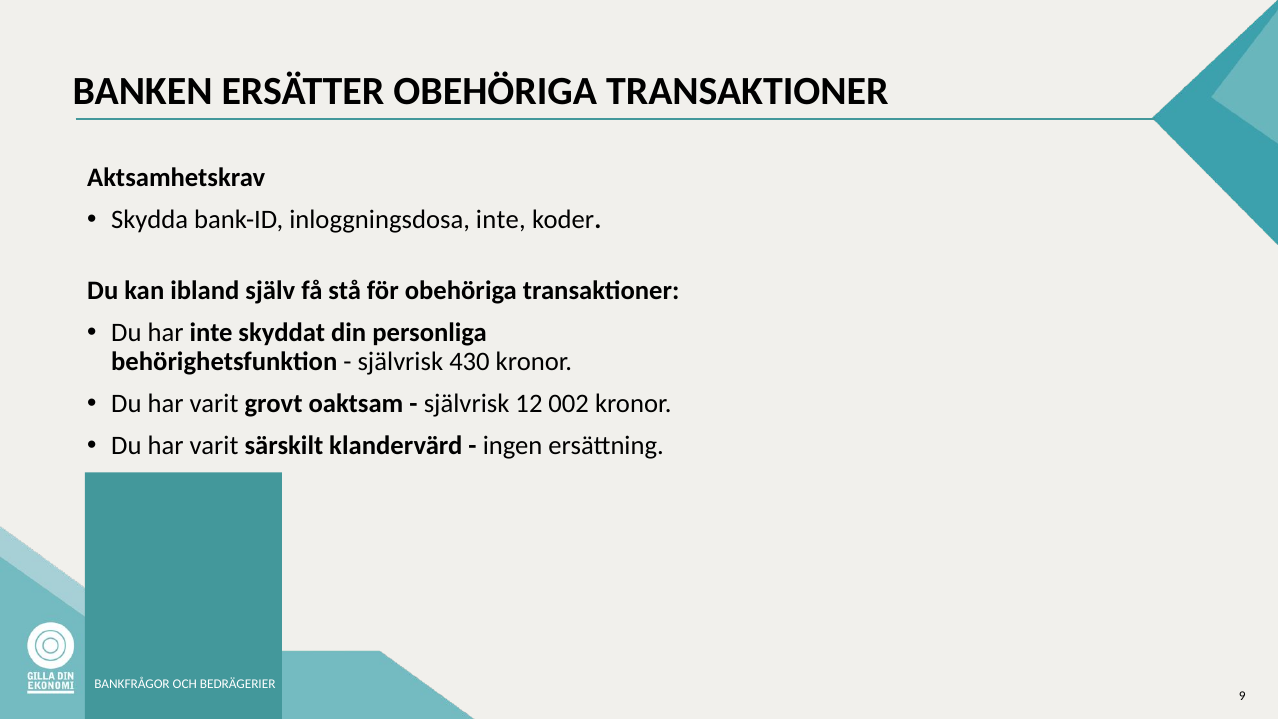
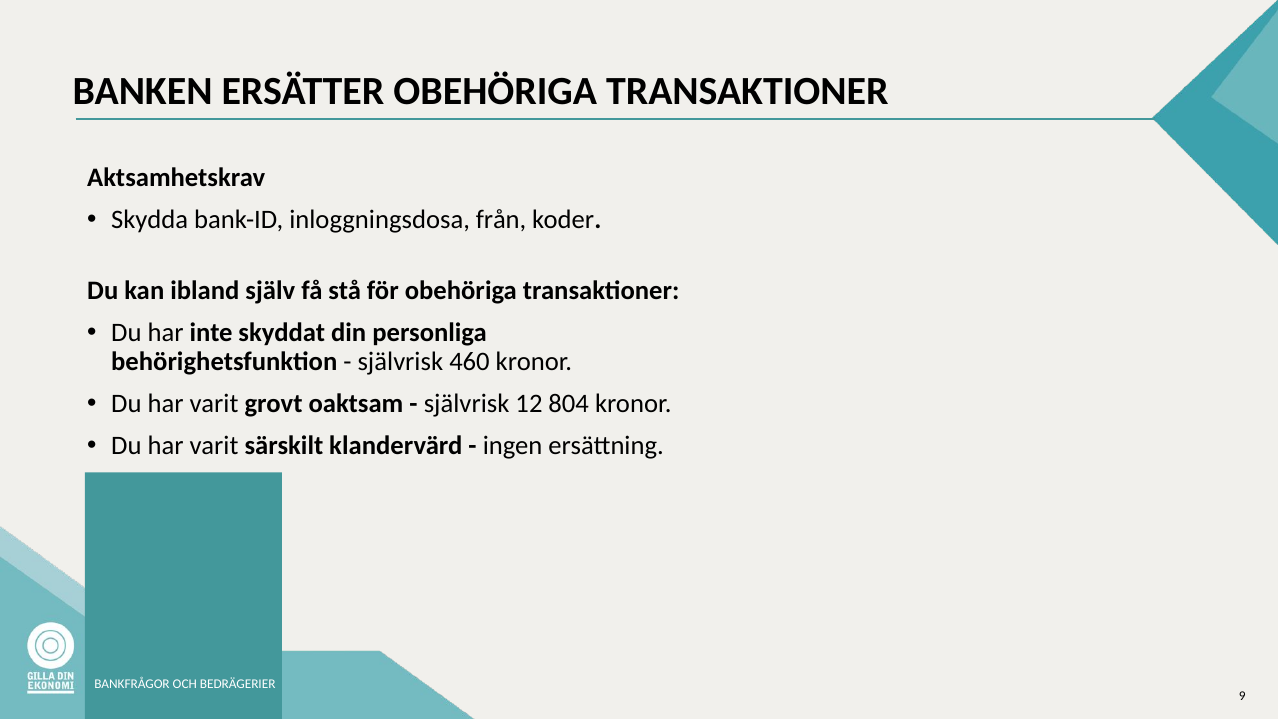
inloggningsdosa inte: inte -> från
430: 430 -> 460
002: 002 -> 804
